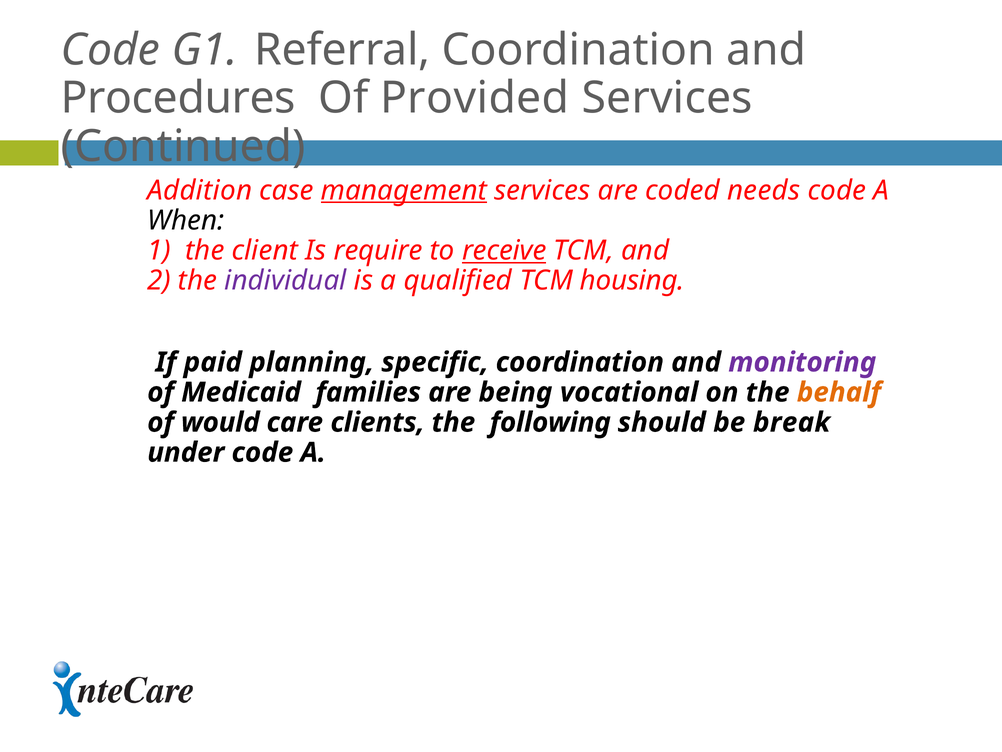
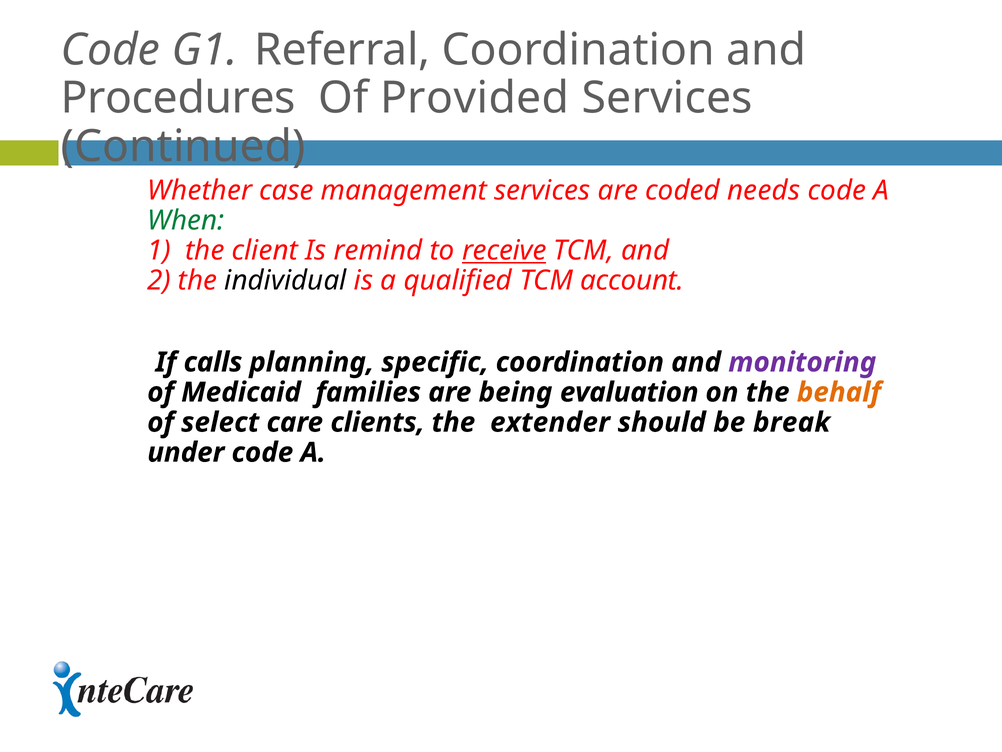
Addition: Addition -> Whether
management underline: present -> none
When colour: black -> green
require: require -> remind
individual colour: purple -> black
housing: housing -> account
paid: paid -> calls
vocational: vocational -> evaluation
would: would -> select
following: following -> extender
